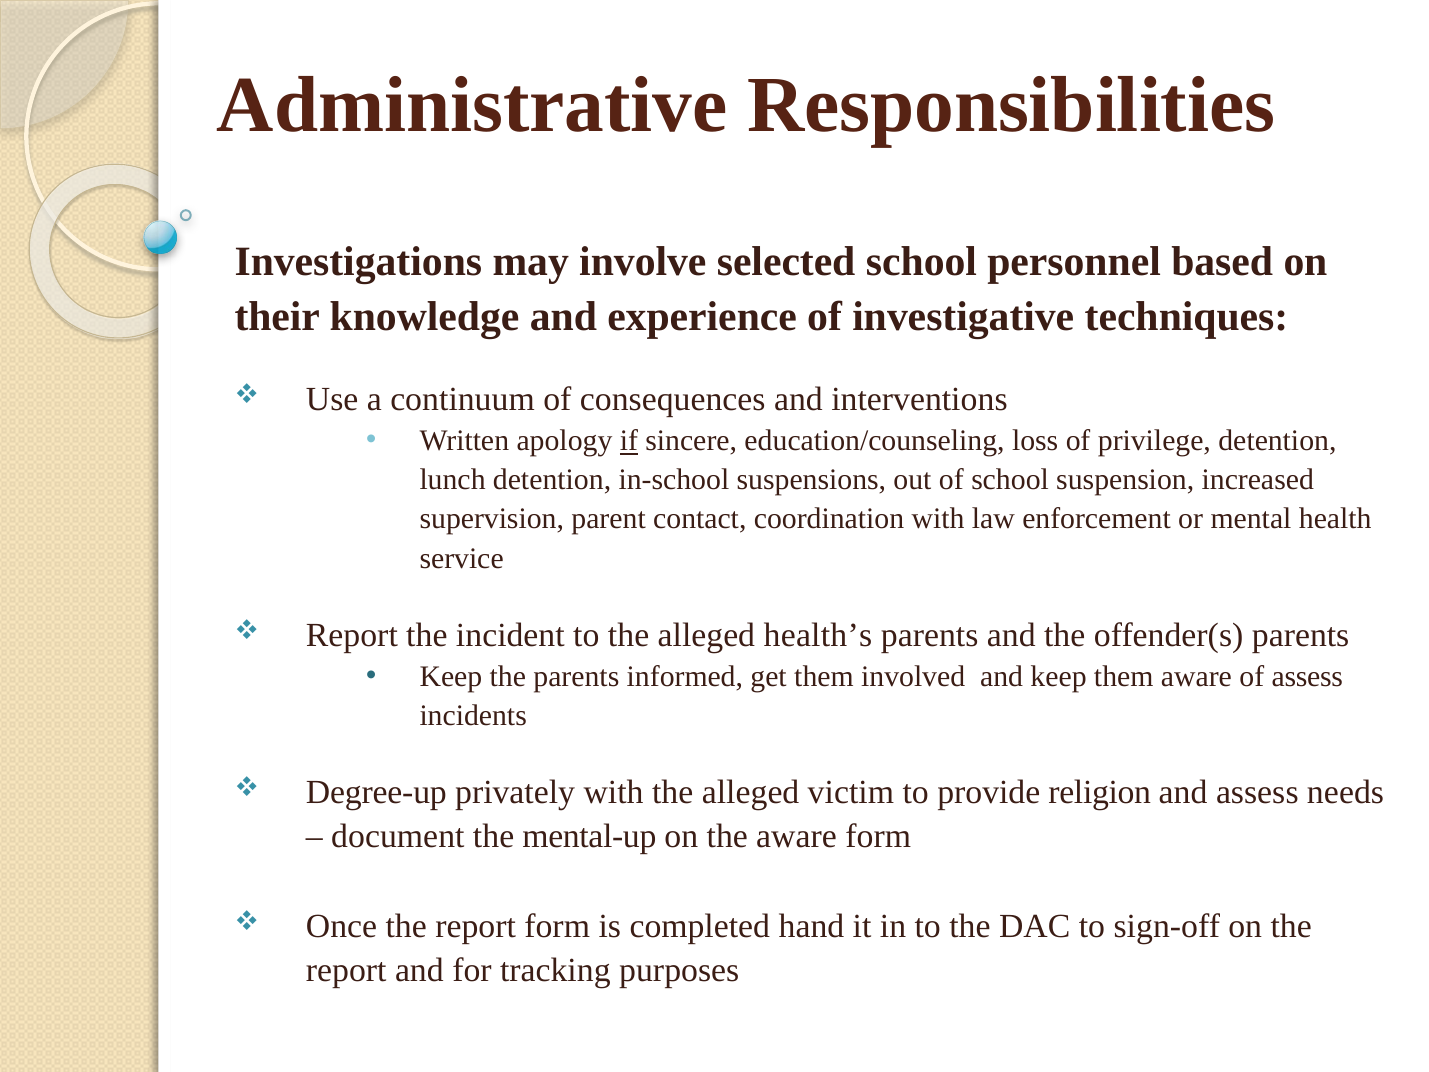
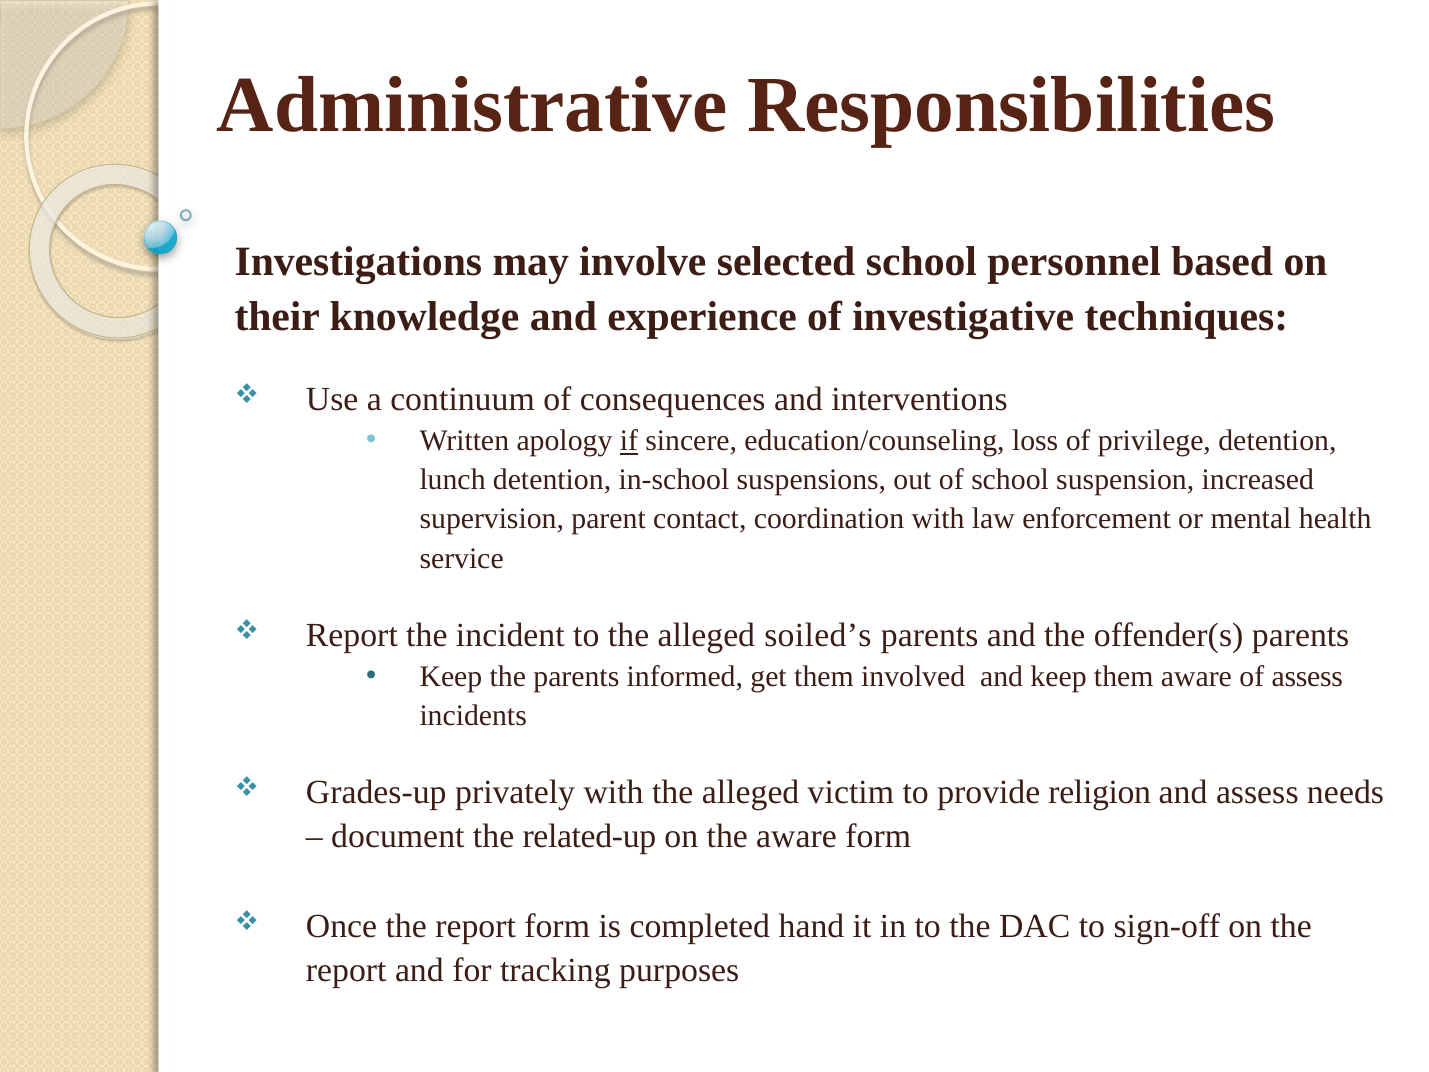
health’s: health’s -> soiled’s
Degree-up: Degree-up -> Grades-up
mental-up: mental-up -> related-up
